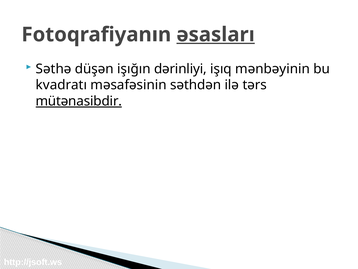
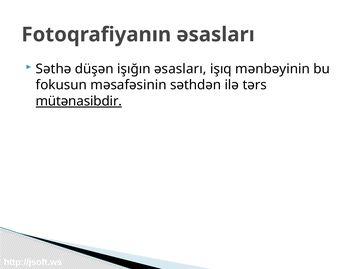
əsasları at (216, 35) underline: present -> none
işığın dərinliyi: dərinliyi -> əsasları
kvadratı: kvadratı -> fokusun
